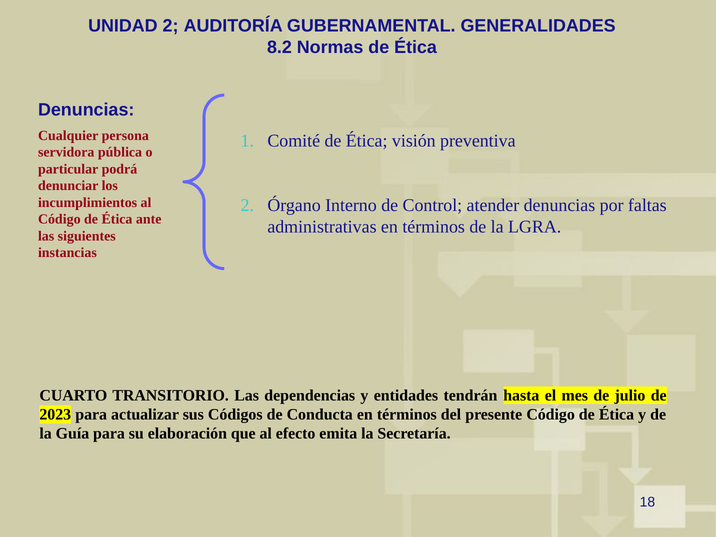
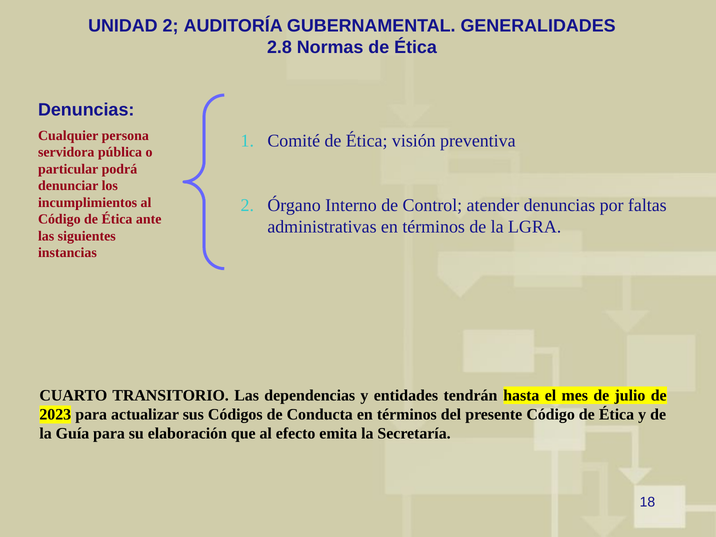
8.2: 8.2 -> 2.8
